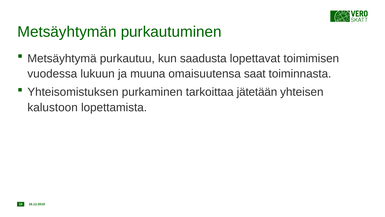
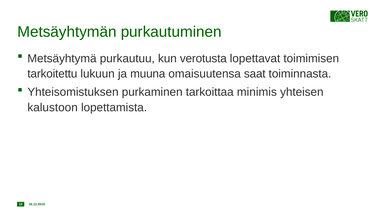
saadusta: saadusta -> verotusta
vuodessa: vuodessa -> tarkoitettu
jätetään: jätetään -> minimis
